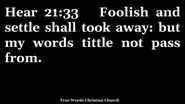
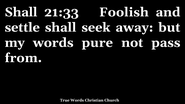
Hear at (21, 12): Hear -> Shall
took: took -> seek
tittle: tittle -> pure
